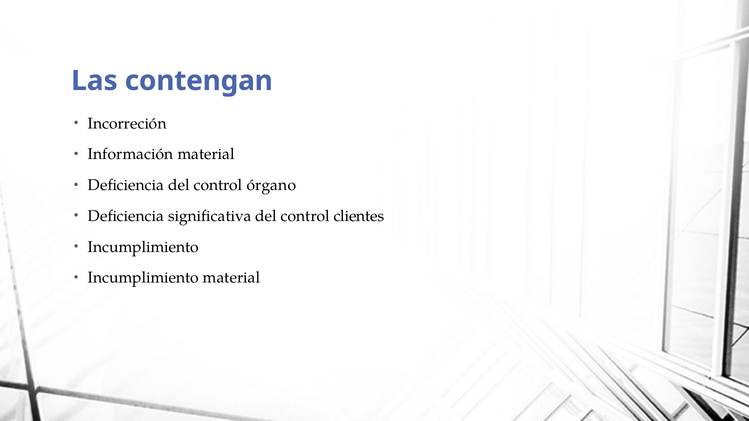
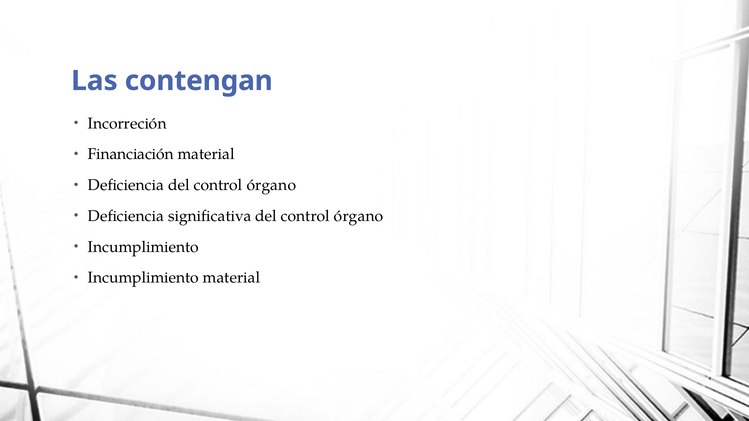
Información: Información -> Financiación
significativa del control clientes: clientes -> órgano
